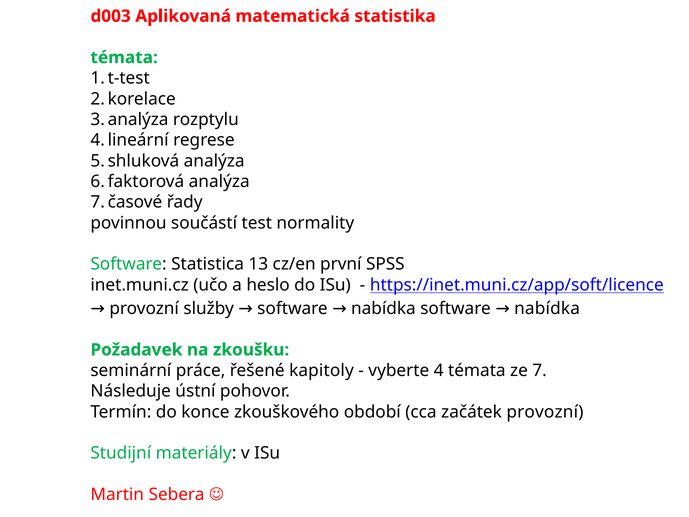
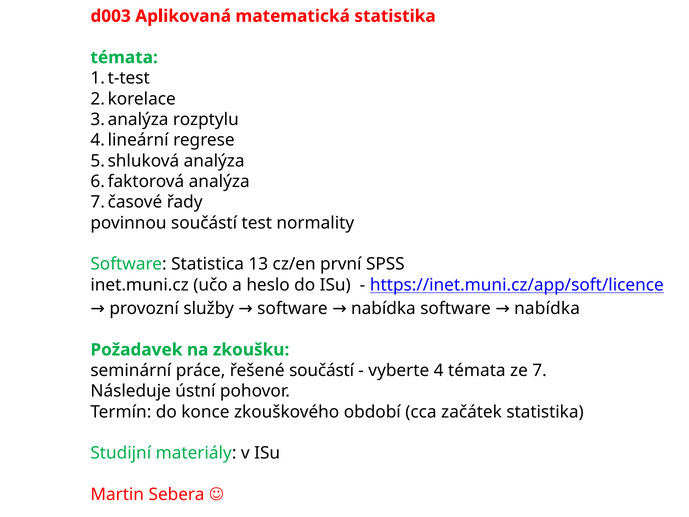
řešené kapitoly: kapitoly -> součástí
začátek provozní: provozní -> statistika
